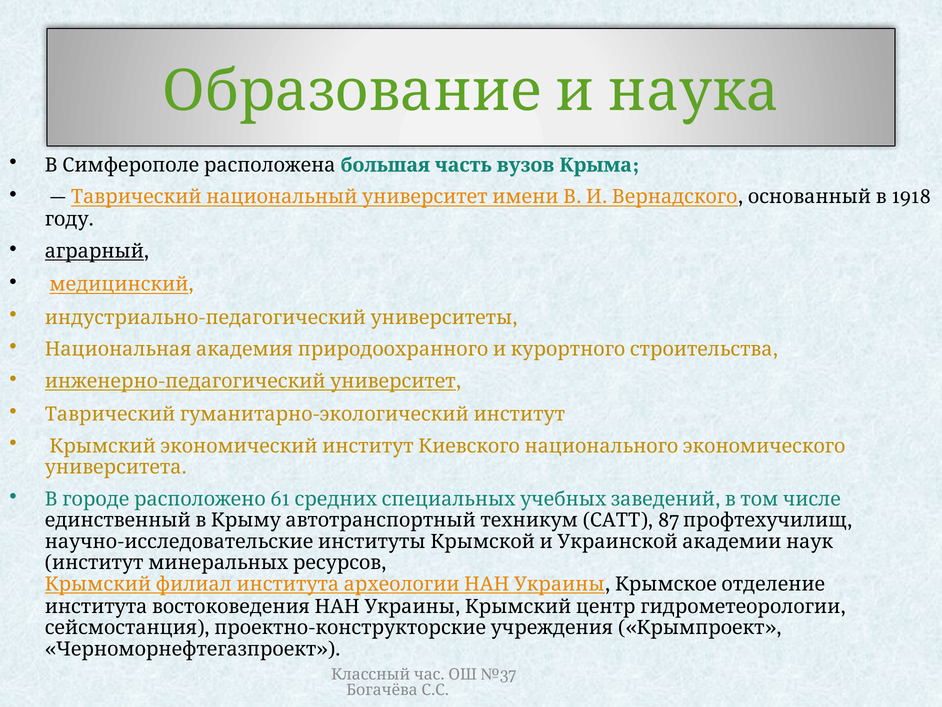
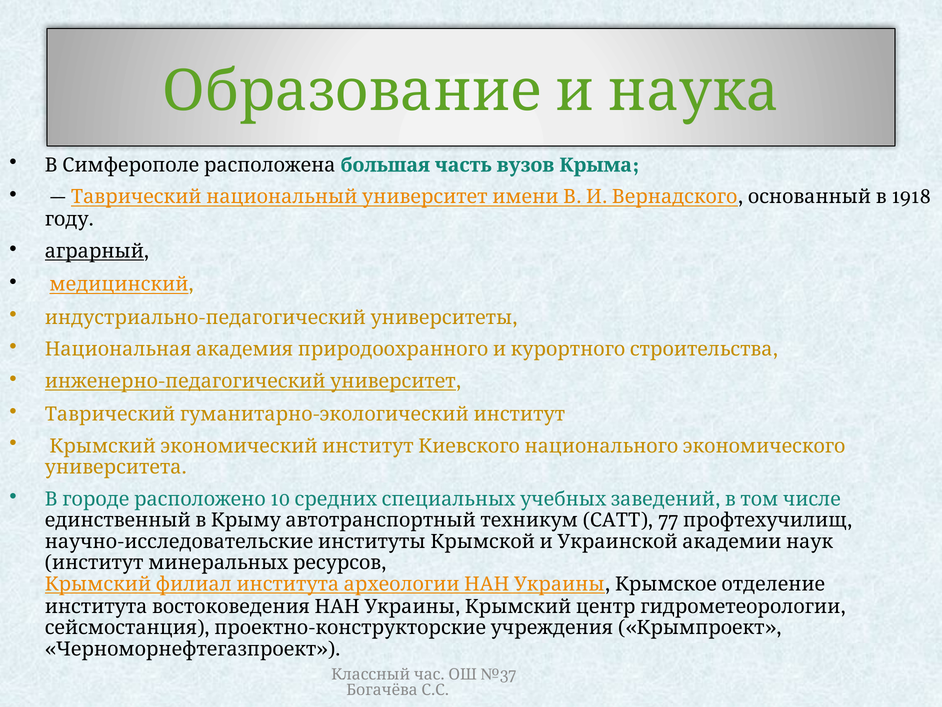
61: 61 -> 10
87: 87 -> 77
